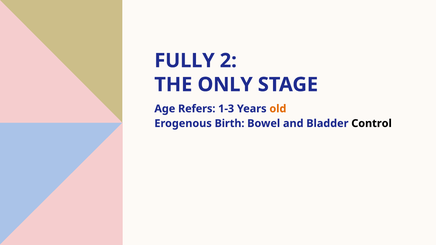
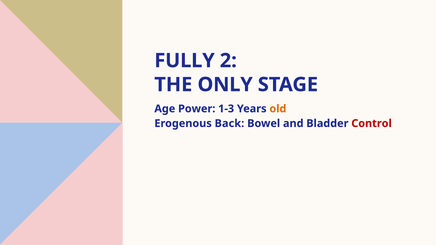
Refers: Refers -> Power
Birth: Birth -> Back
Control colour: black -> red
